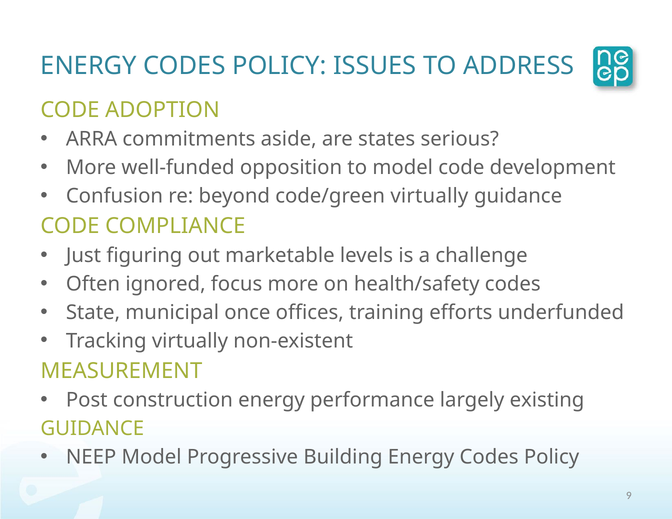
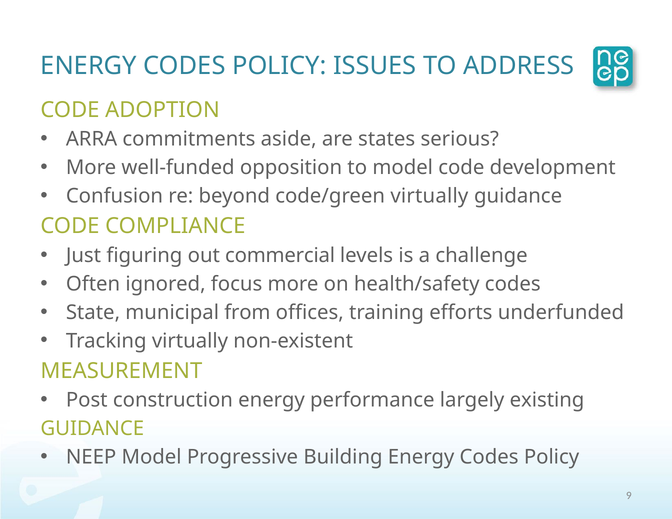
marketable: marketable -> commercial
once: once -> from
